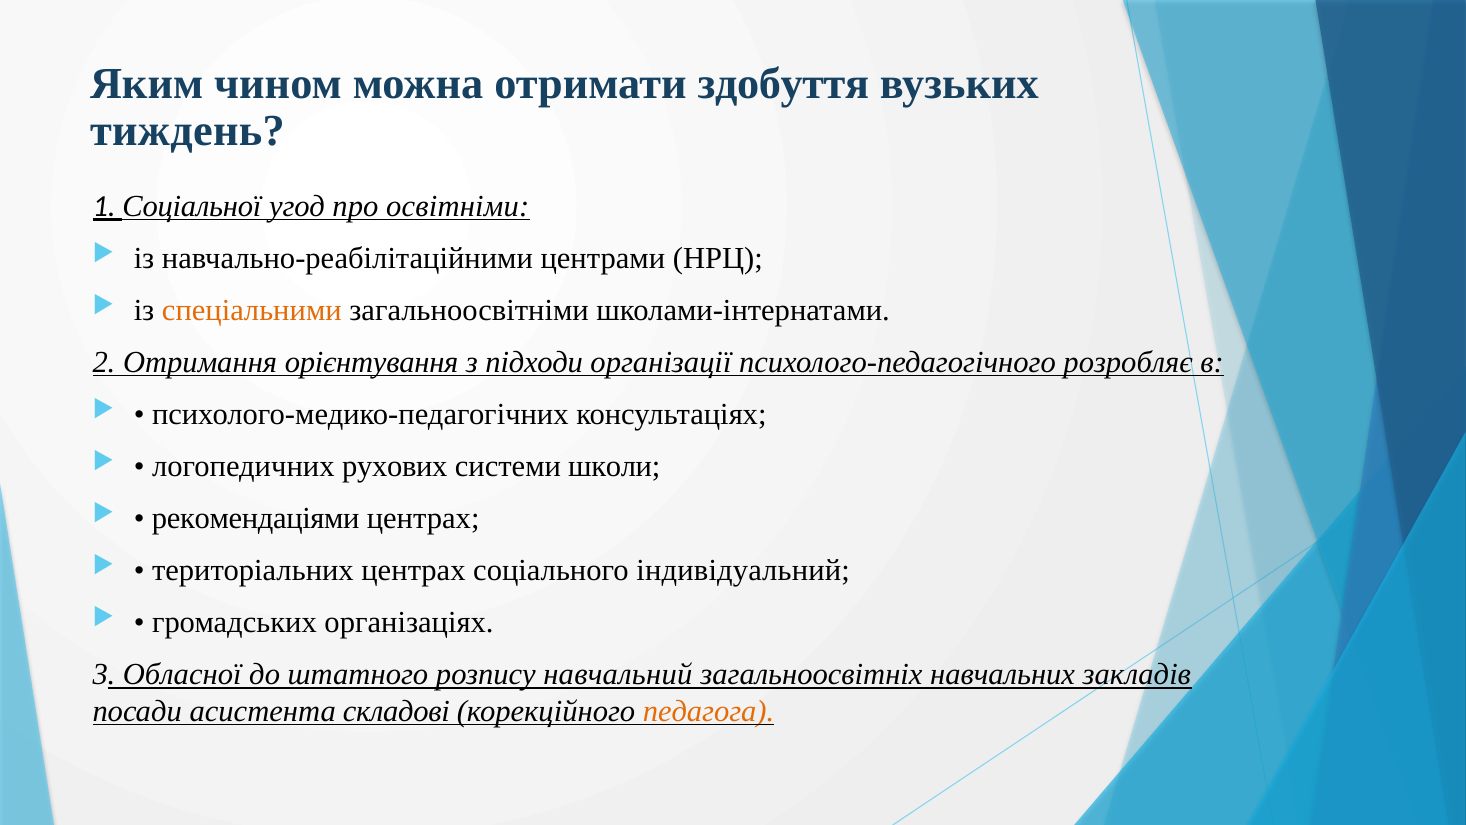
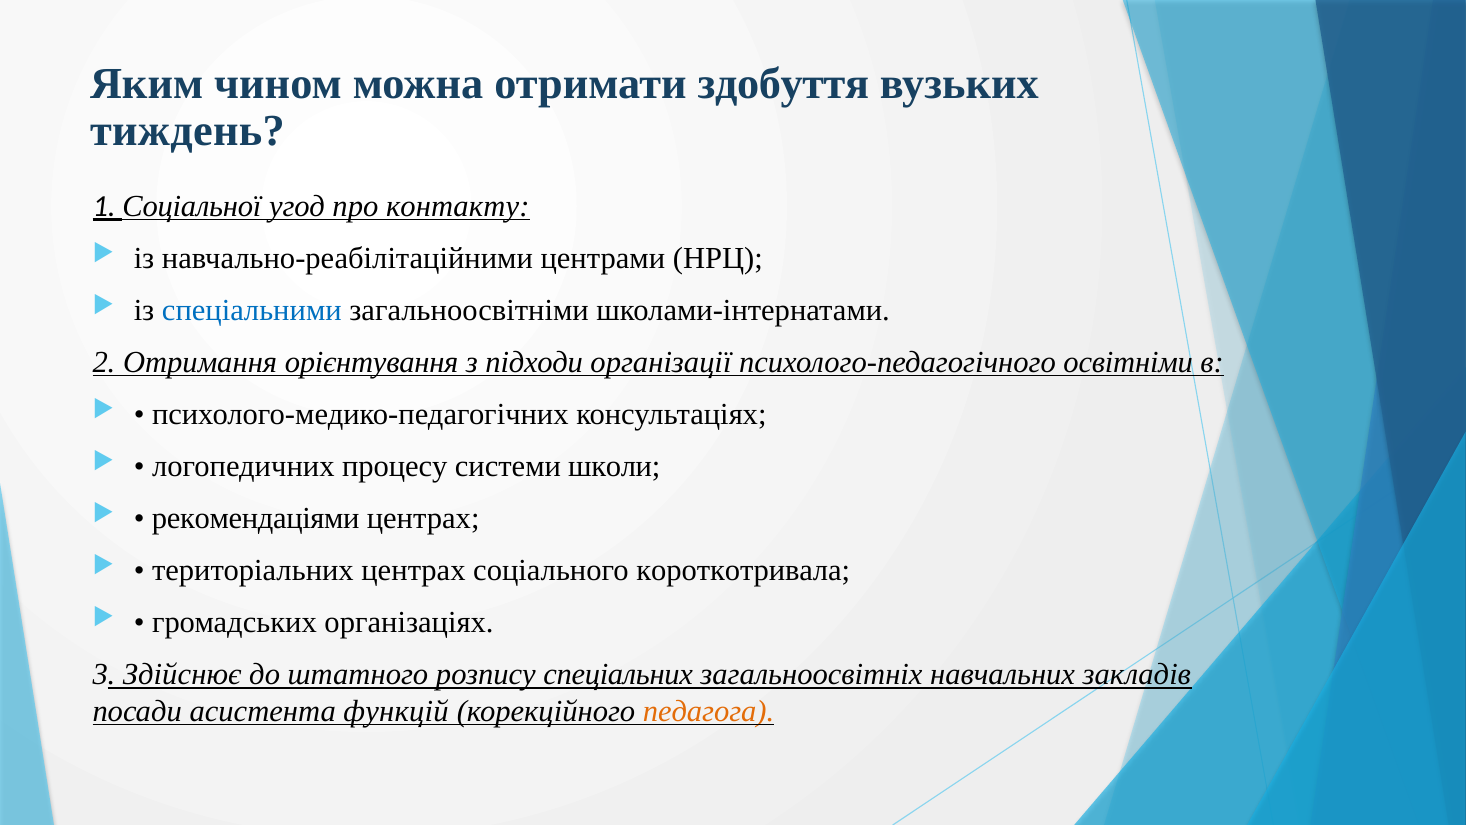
освітніми: освітніми -> контакту
спеціальними colour: orange -> blue
розробляє: розробляє -> освітніми
рухових: рухових -> процесу
індивідуальний: індивідуальний -> короткотривала
Обласної: Обласної -> Здійснює
навчальний: навчальний -> спеціальних
складові: складові -> функцій
